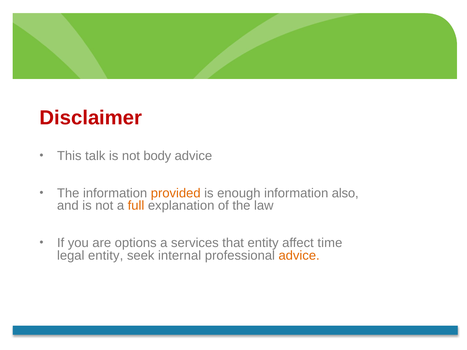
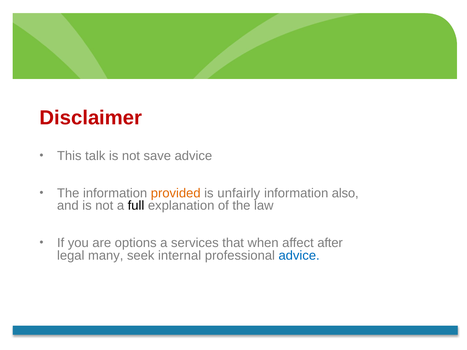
body: body -> save
enough: enough -> unfairly
full colour: orange -> black
that entity: entity -> when
time: time -> after
legal entity: entity -> many
advice at (299, 256) colour: orange -> blue
